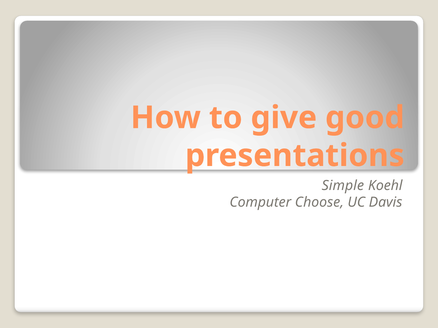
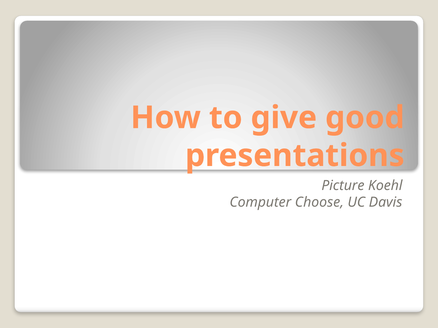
Simple: Simple -> Picture
